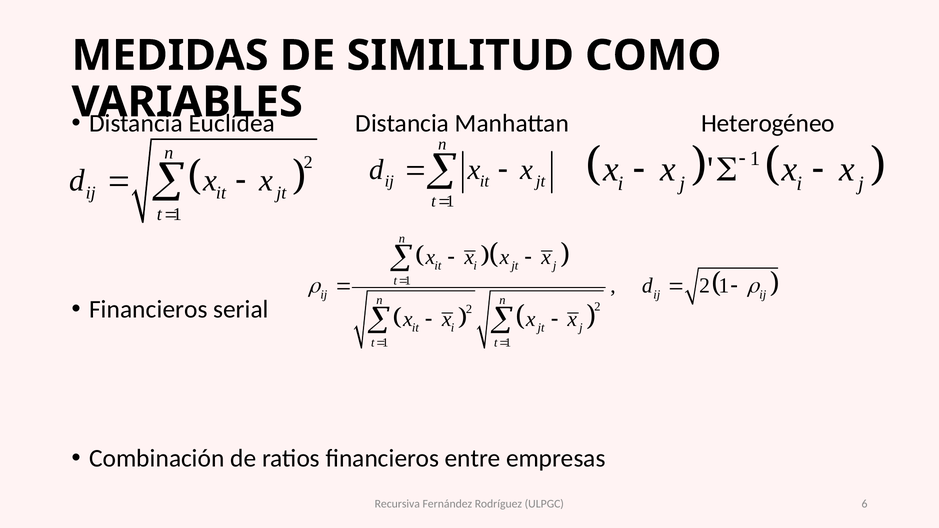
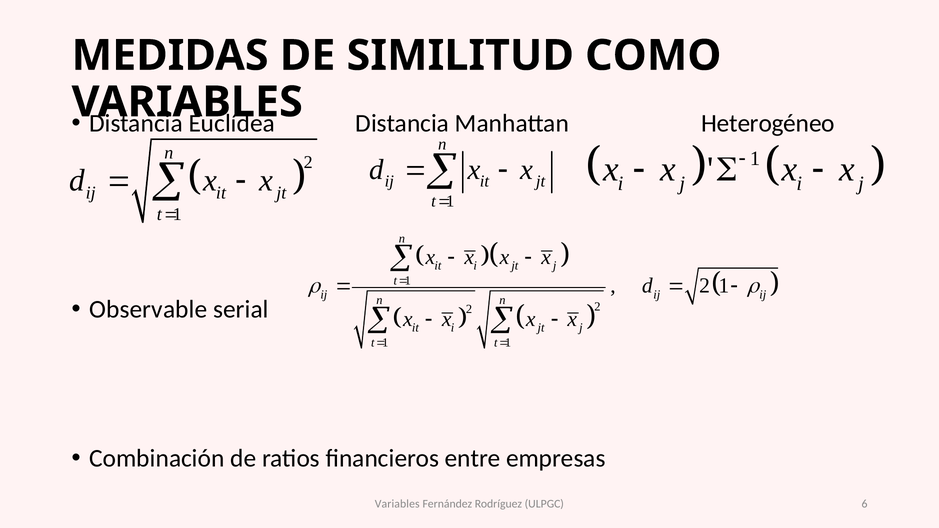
Financieros at (148, 309): Financieros -> Observable
Recursiva at (397, 504): Recursiva -> Variables
